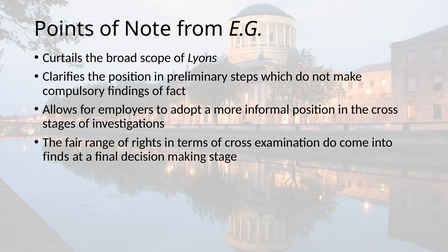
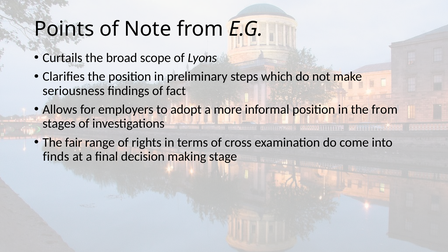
compulsory: compulsory -> seriousness
the cross: cross -> from
